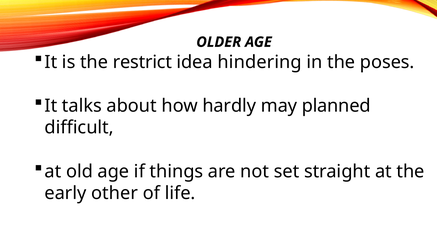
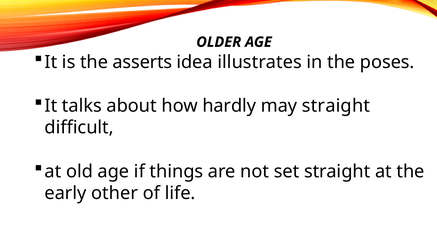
restrict: restrict -> asserts
hindering: hindering -> illustrates
may planned: planned -> straight
